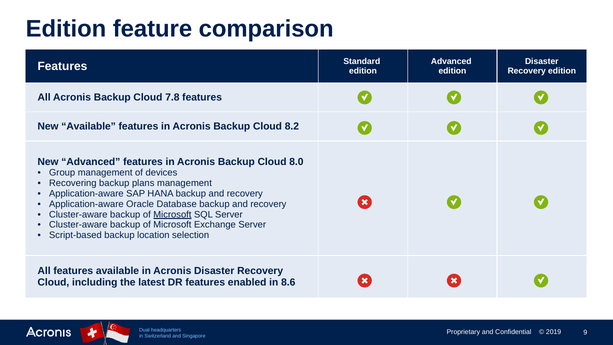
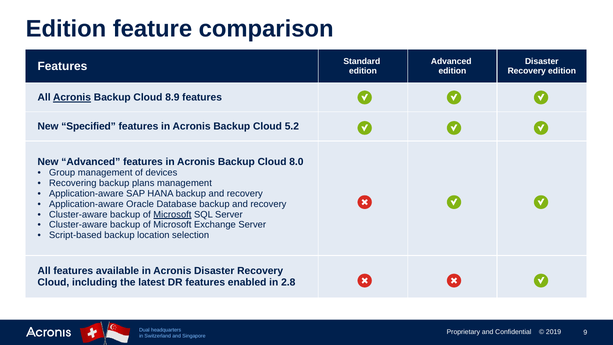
Acronis at (72, 98) underline: none -> present
7.8: 7.8 -> 8.9
New Available: Available -> Specified
8.2: 8.2 -> 5.2
8.6: 8.6 -> 2.8
